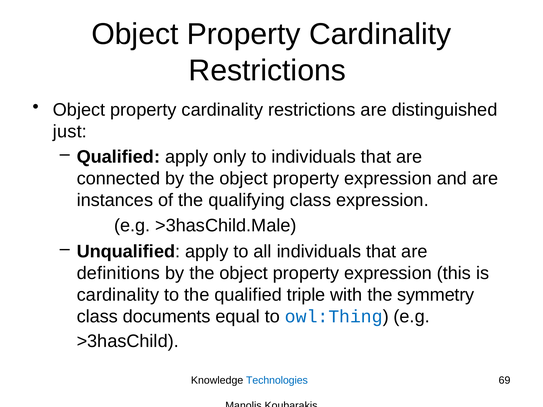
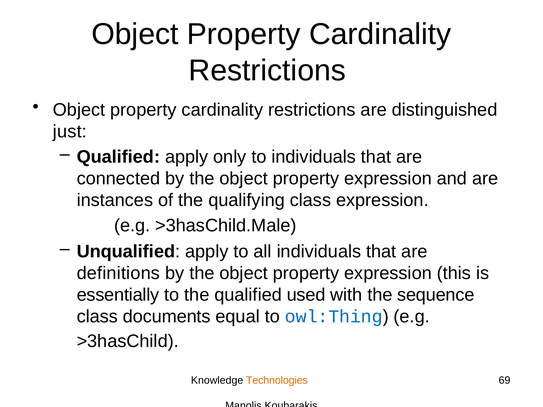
cardinality at (118, 295): cardinality -> essentially
triple: triple -> used
symmetry: symmetry -> sequence
Technologies colour: blue -> orange
